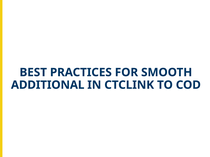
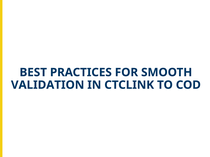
ADDITIONAL: ADDITIONAL -> VALIDATION
